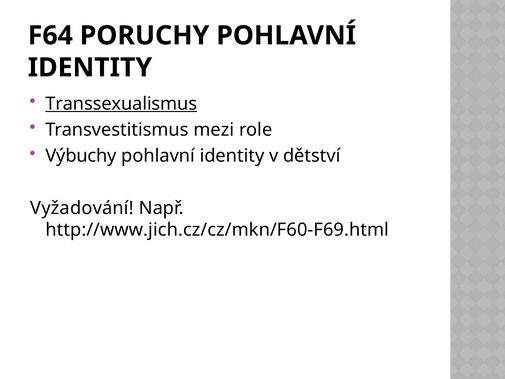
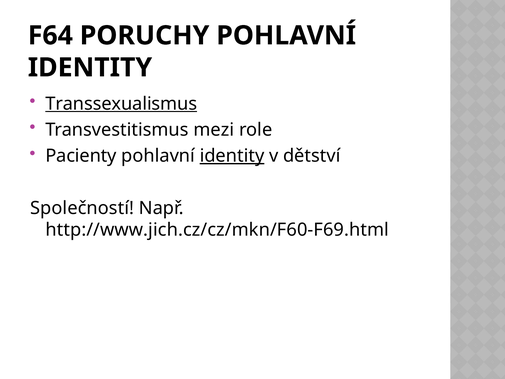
Výbuchy: Výbuchy -> Pacienty
identity at (232, 156) underline: none -> present
Vyžadování: Vyžadování -> Společností
